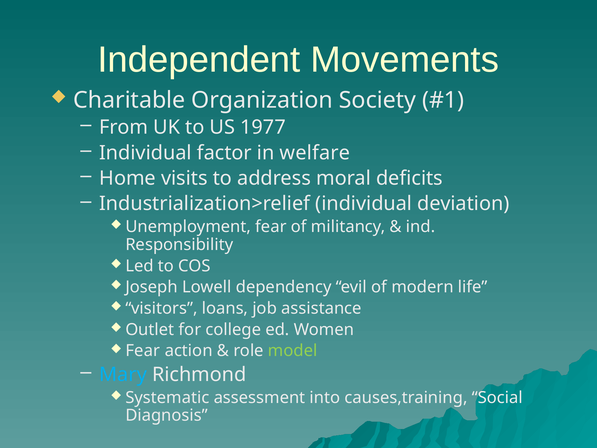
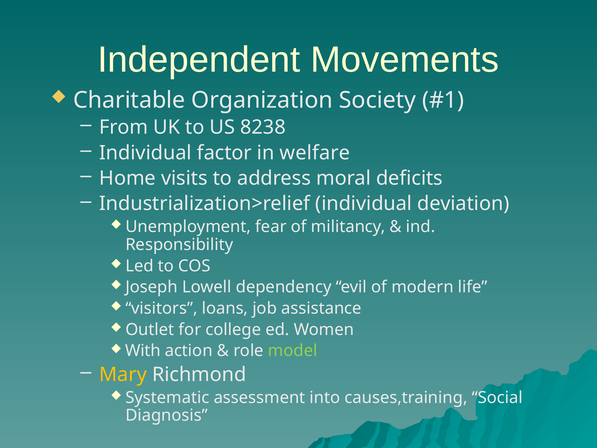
1977: 1977 -> 8238
Fear at (143, 351): Fear -> With
Mary colour: light blue -> yellow
